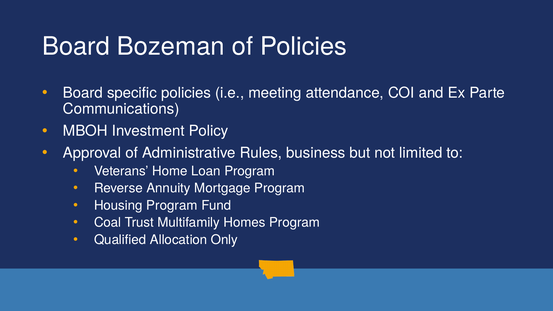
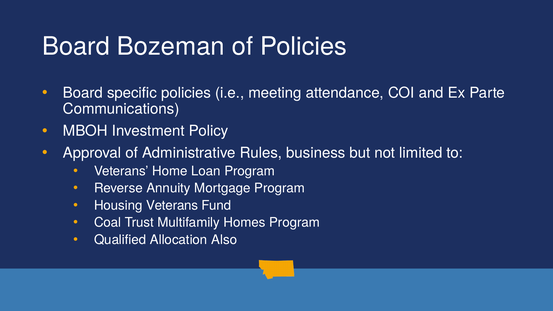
Housing Program: Program -> Veterans
Only: Only -> Also
